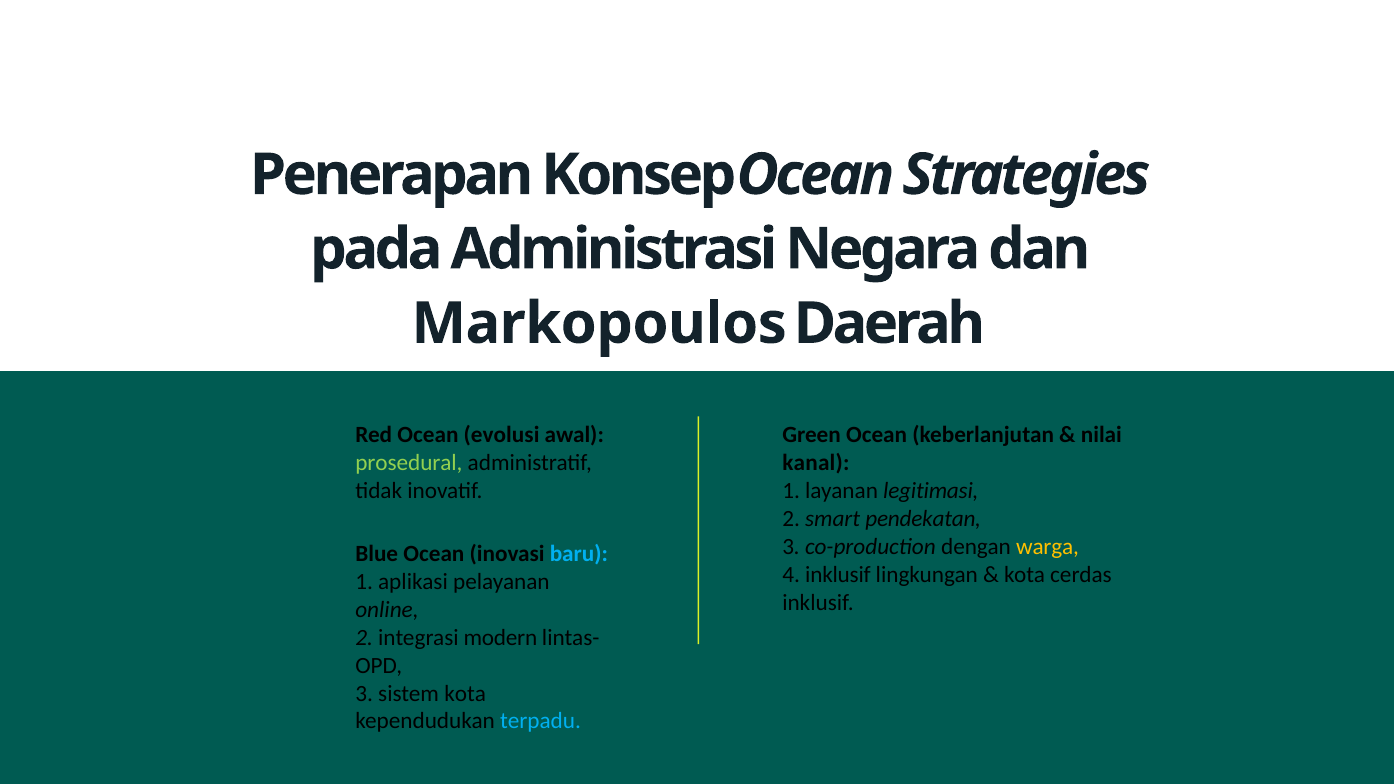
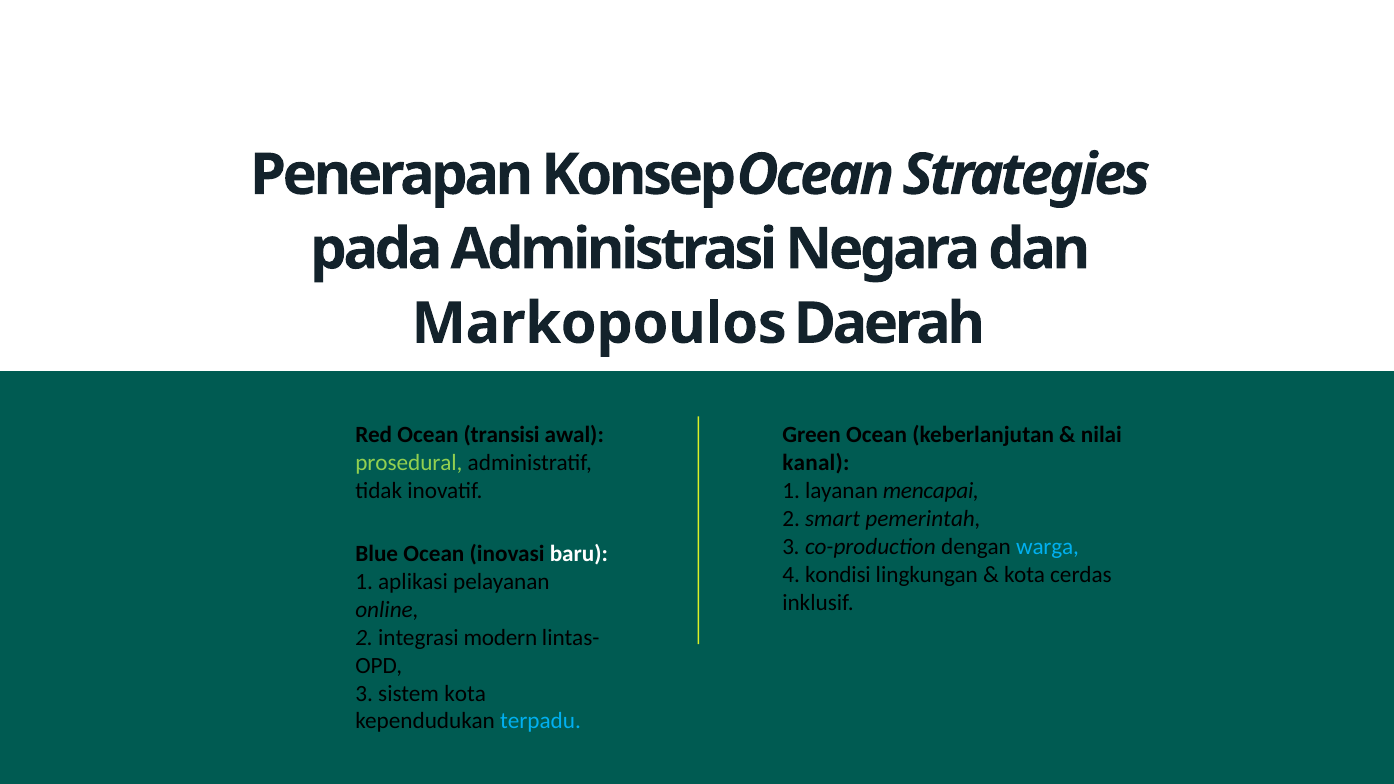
evolusi: evolusi -> transisi
legitimasi: legitimasi -> mencapai
pendekatan: pendekatan -> pemerintah
warga colour: yellow -> light blue
baru colour: light blue -> white
4 inklusif: inklusif -> kondisi
